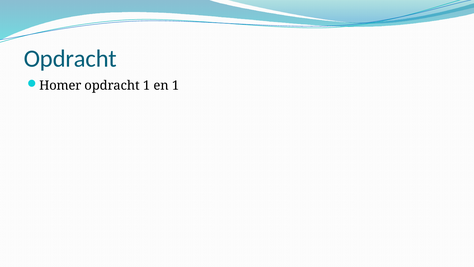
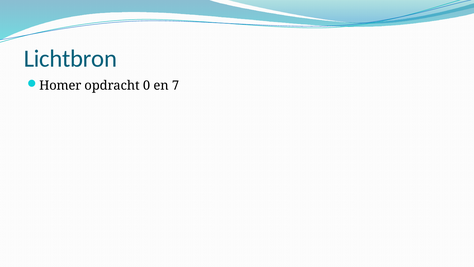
Opdracht at (70, 59): Opdracht -> Lichtbron
opdracht 1: 1 -> 0
en 1: 1 -> 7
